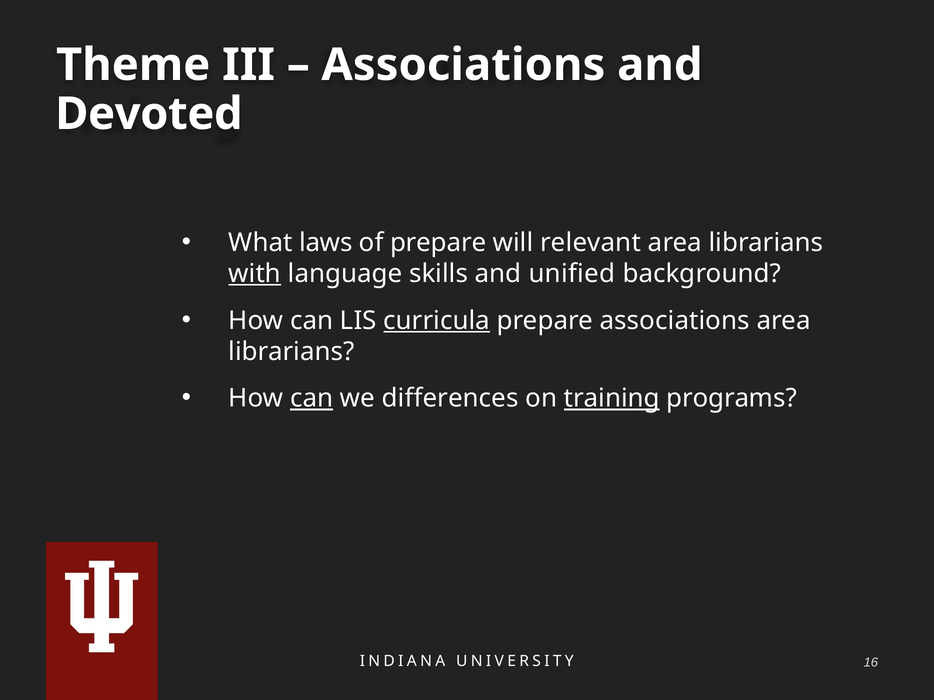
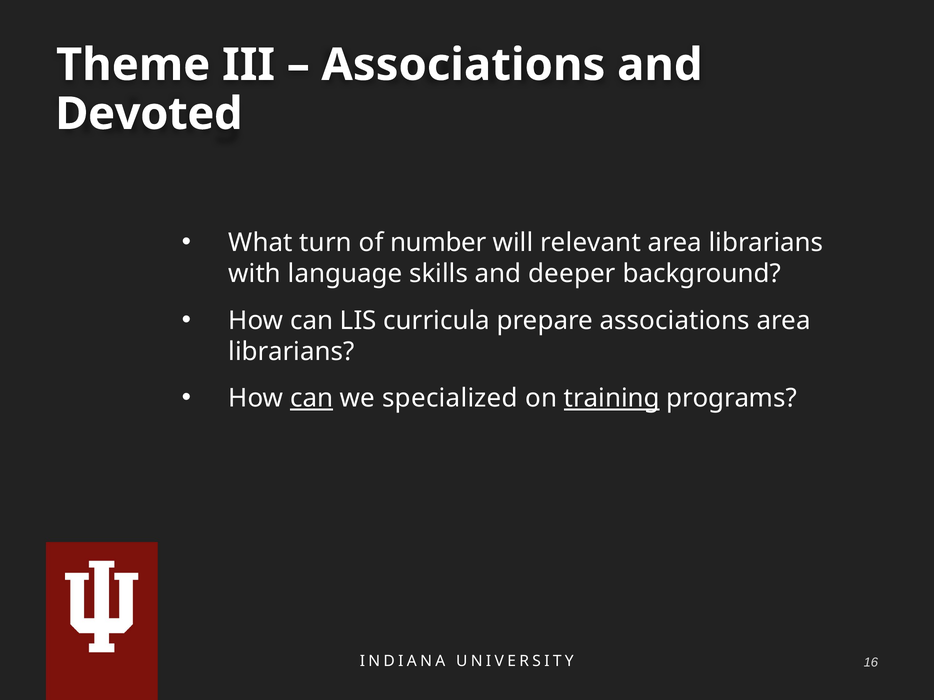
laws: laws -> turn
of prepare: prepare -> number
with underline: present -> none
unified: unified -> deeper
curricula underline: present -> none
differences: differences -> specialized
